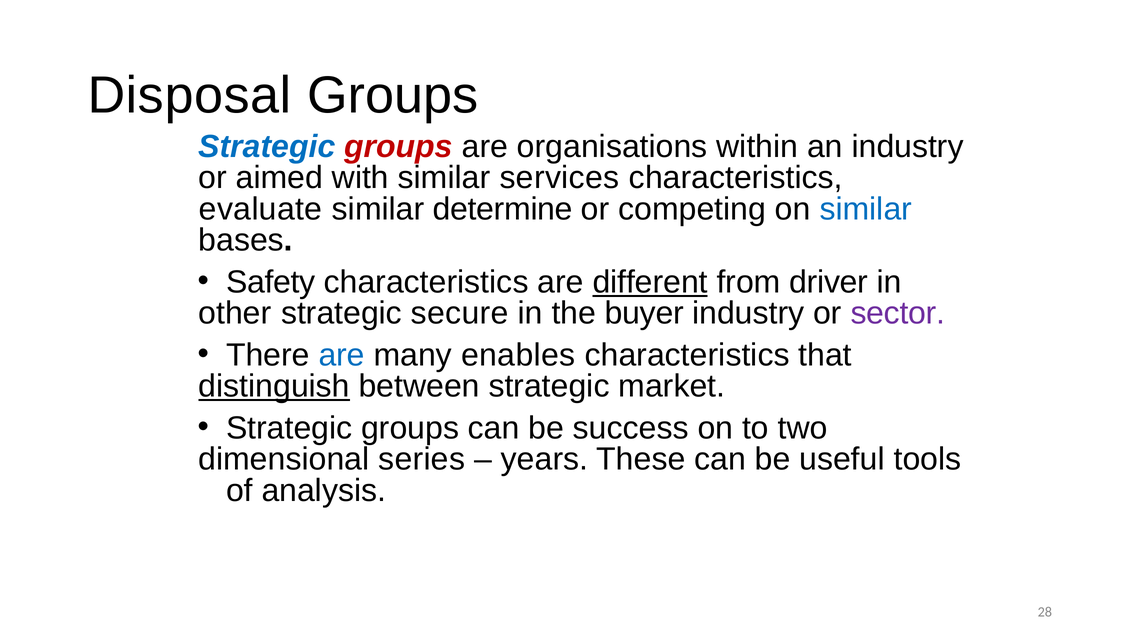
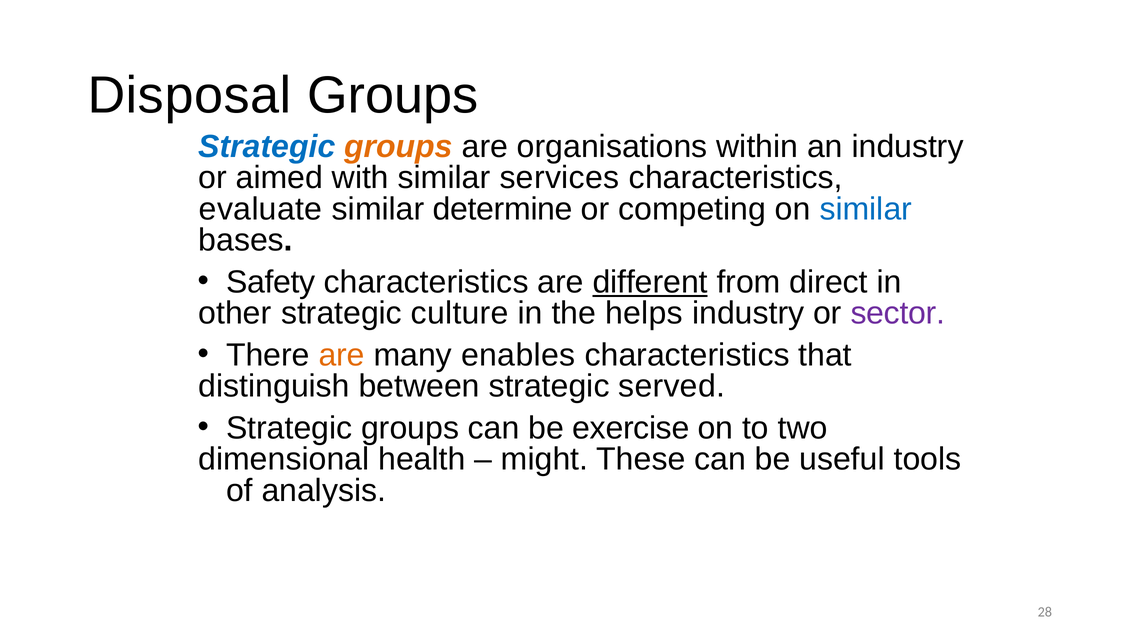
groups at (399, 147) colour: red -> orange
driver: driver -> direct
secure: secure -> culture
buyer: buyer -> helps
are at (342, 355) colour: blue -> orange
distinguish underline: present -> none
market: market -> served
success: success -> exercise
series: series -> health
years: years -> might
